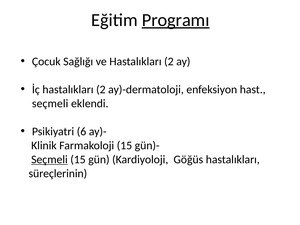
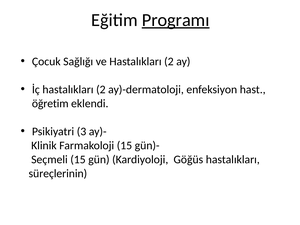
seçmeli at (50, 103): seçmeli -> öğretim
6: 6 -> 3
Seçmeli at (49, 159) underline: present -> none
